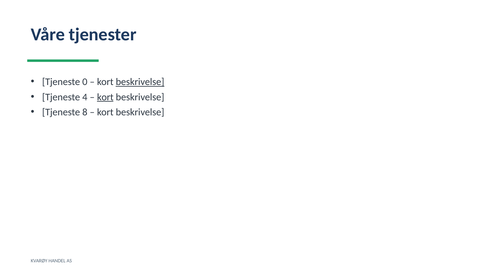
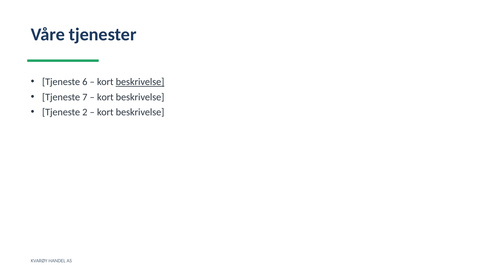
0: 0 -> 6
4: 4 -> 7
kort at (105, 97) underline: present -> none
8: 8 -> 2
